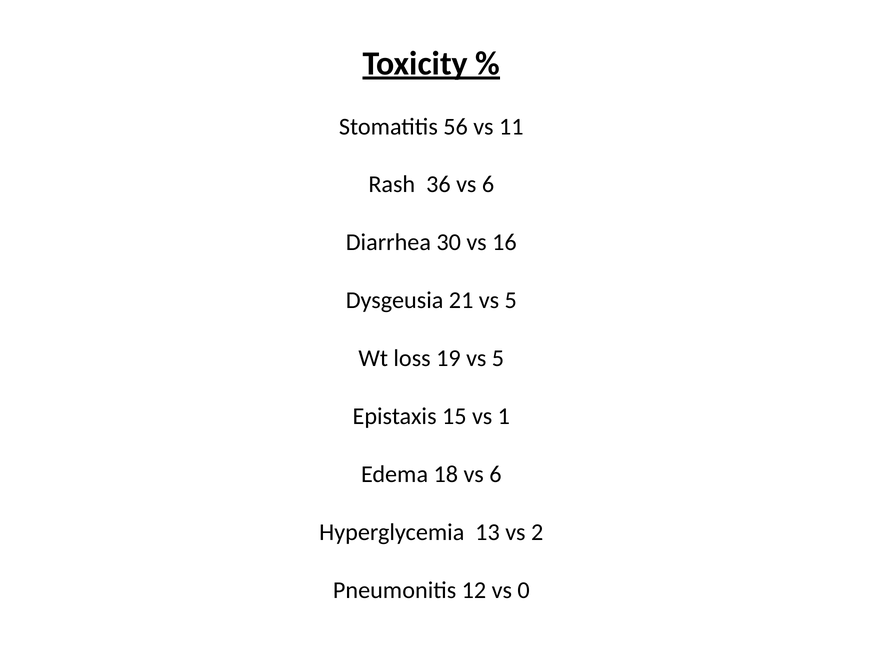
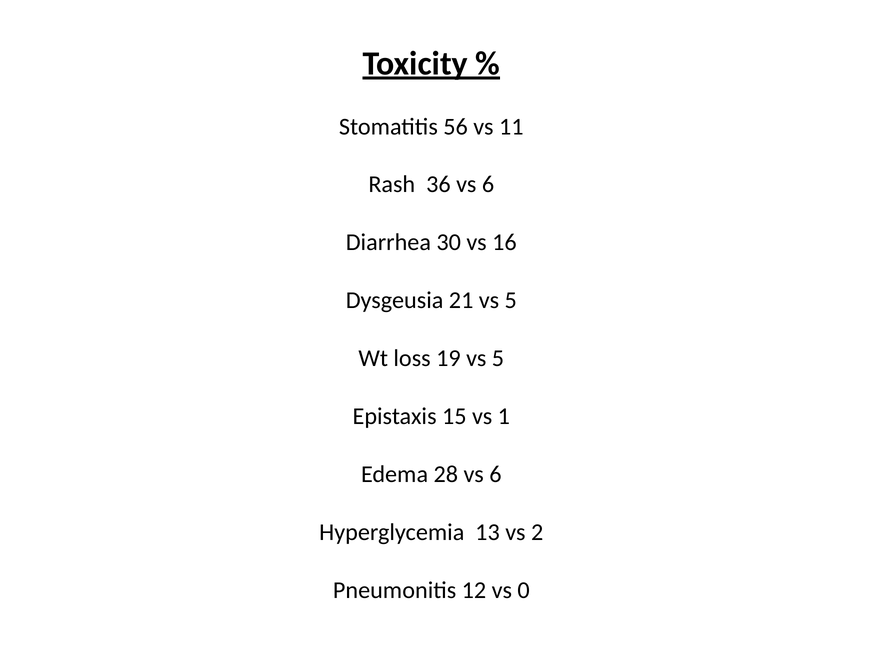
18: 18 -> 28
